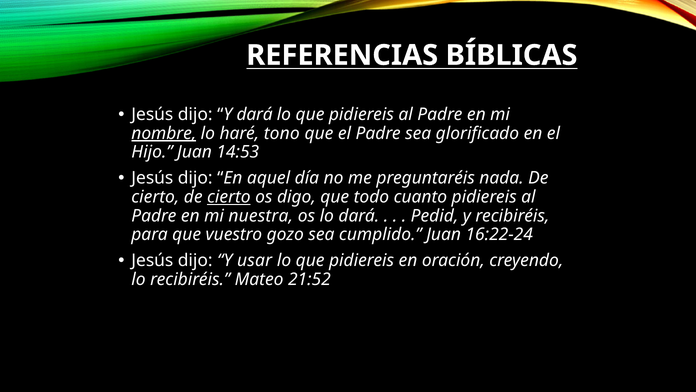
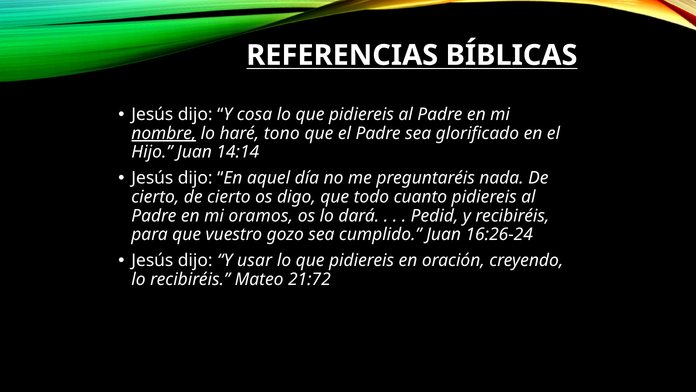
Y dará: dará -> cosa
14:53: 14:53 -> 14:14
cierto at (229, 197) underline: present -> none
nuestra: nuestra -> oramos
16:22-24: 16:22-24 -> 16:26-24
21:52: 21:52 -> 21:72
